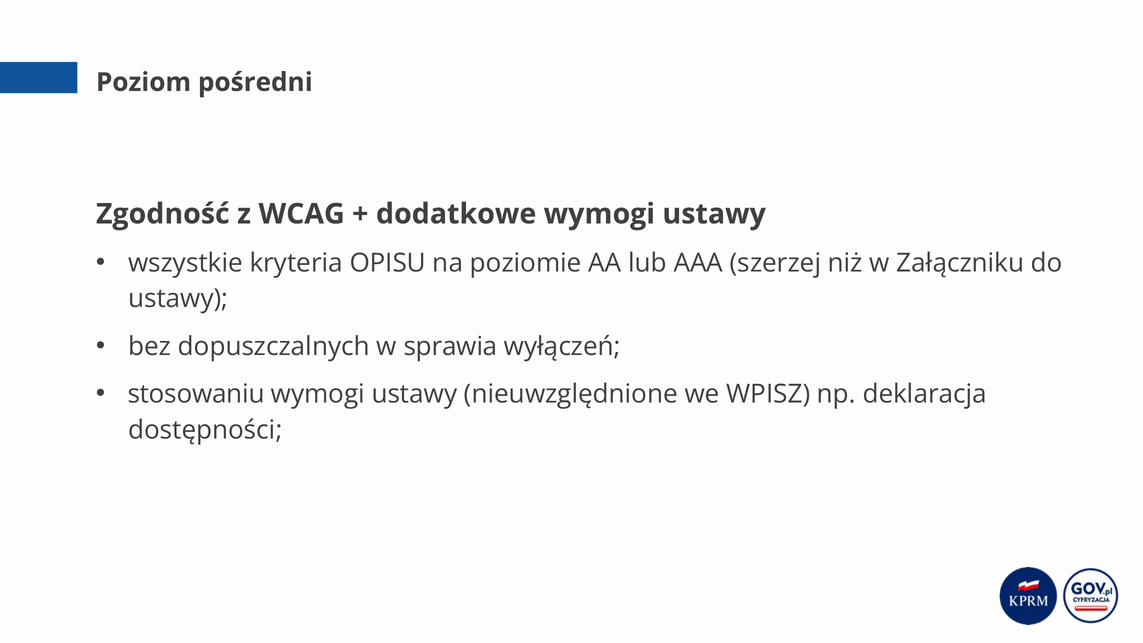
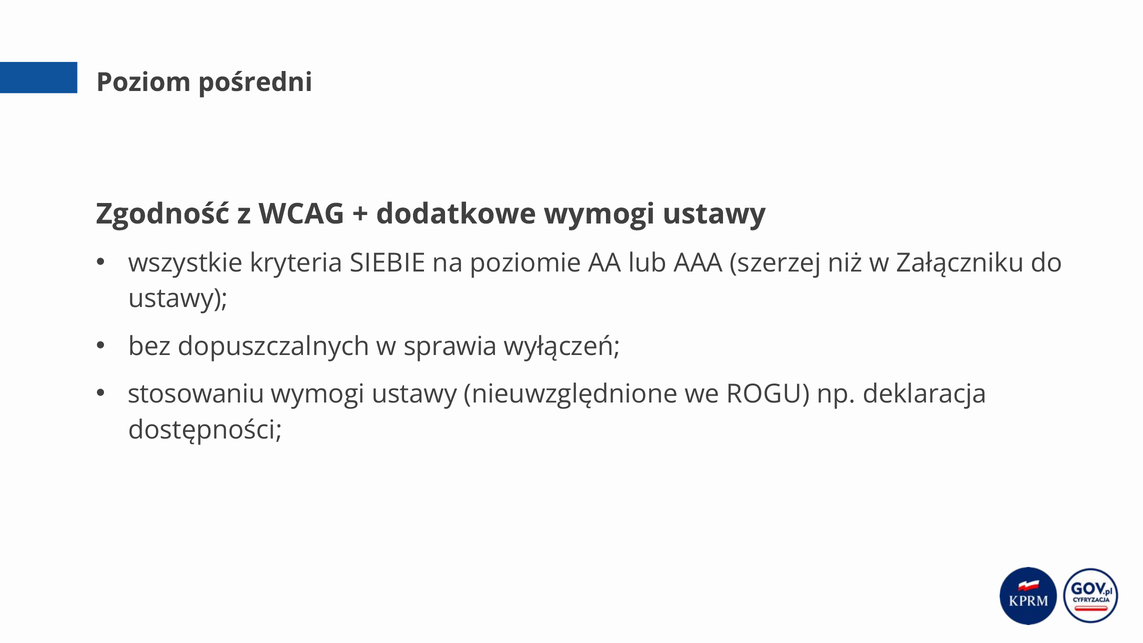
OPISU: OPISU -> SIEBIE
WPISZ: WPISZ -> ROGU
